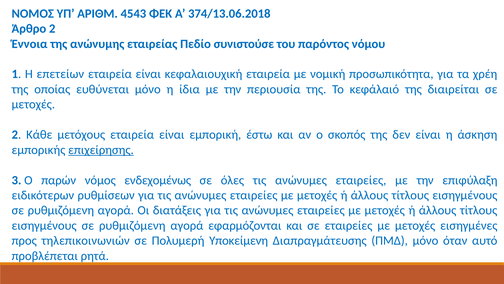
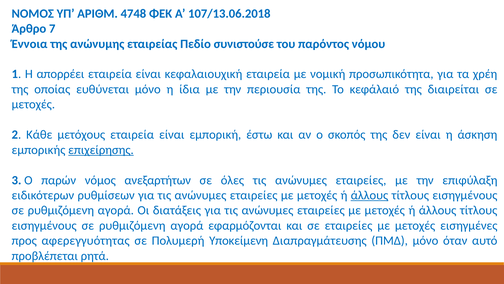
4543: 4543 -> 4748
374/13.06.2018: 374/13.06.2018 -> 107/13.06.2018
Άρθρο 2: 2 -> 7
επετείων: επετείων -> απορρέει
ενδεχομένως: ενδεχομένως -> ανεξαρτήτων
άλλους at (369, 195) underline: none -> present
τηλεπικοινωνιών: τηλεπικοινωνιών -> αφερεγγυότητας
